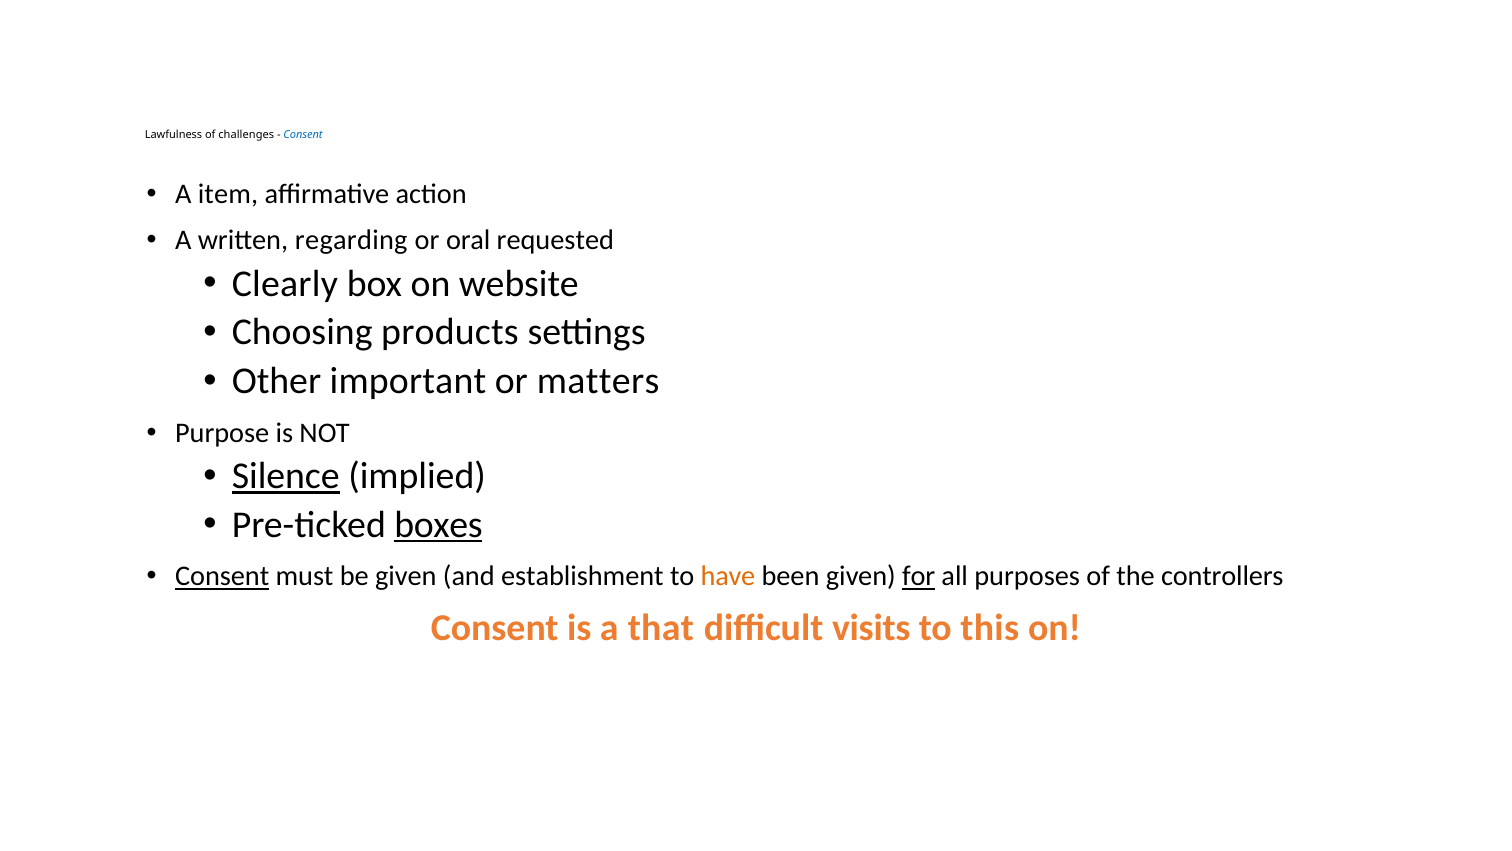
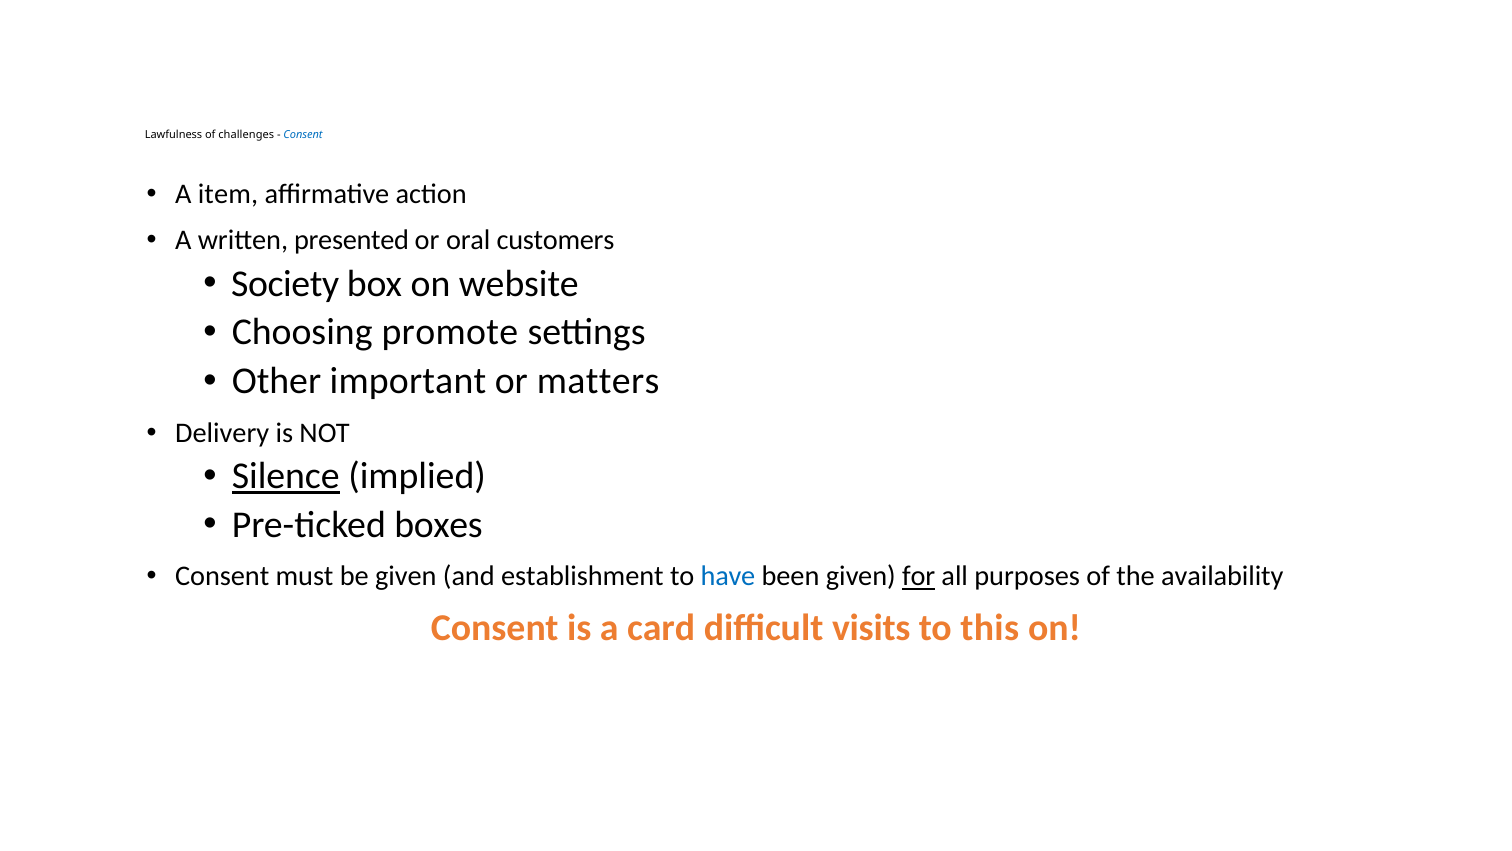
regarding: regarding -> presented
requested: requested -> customers
Clearly: Clearly -> Society
products: products -> promote
Purpose: Purpose -> Delivery
boxes underline: present -> none
Consent at (222, 576) underline: present -> none
have colour: orange -> blue
controllers: controllers -> availability
that: that -> card
